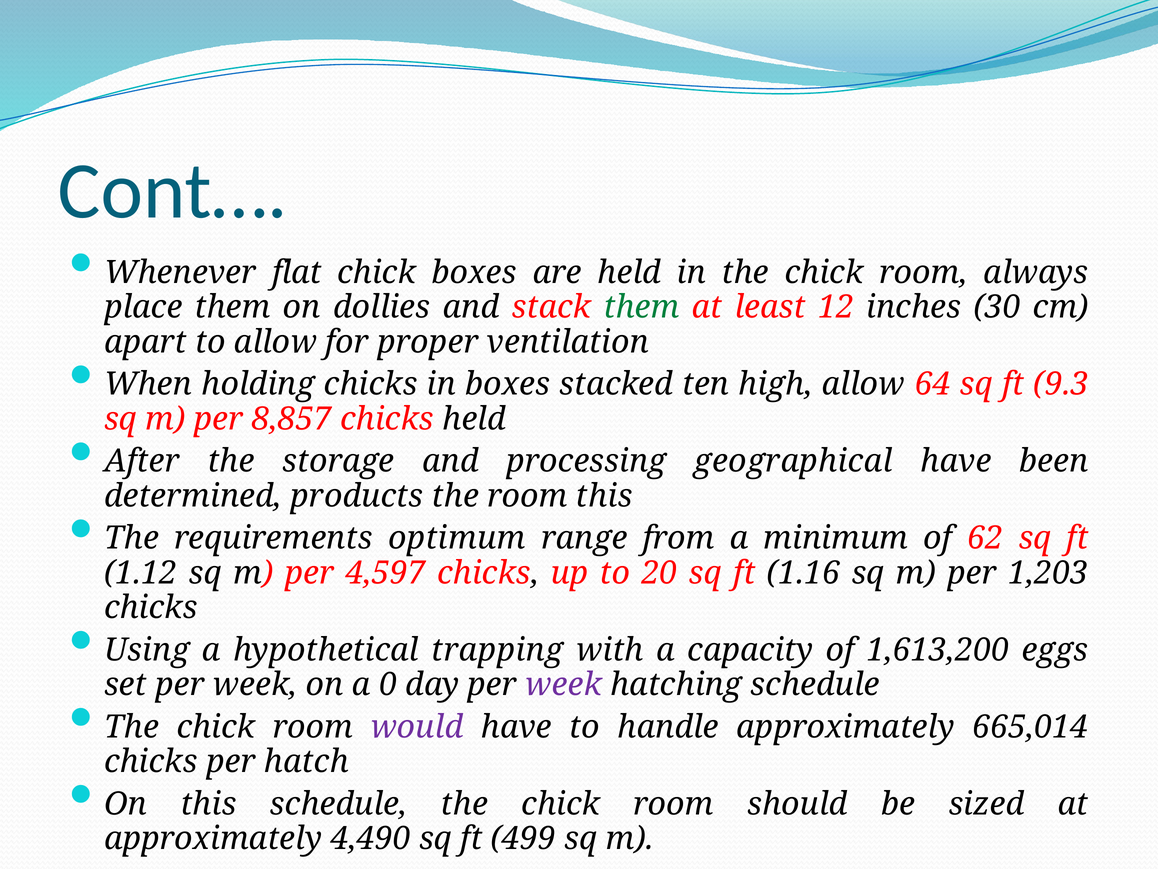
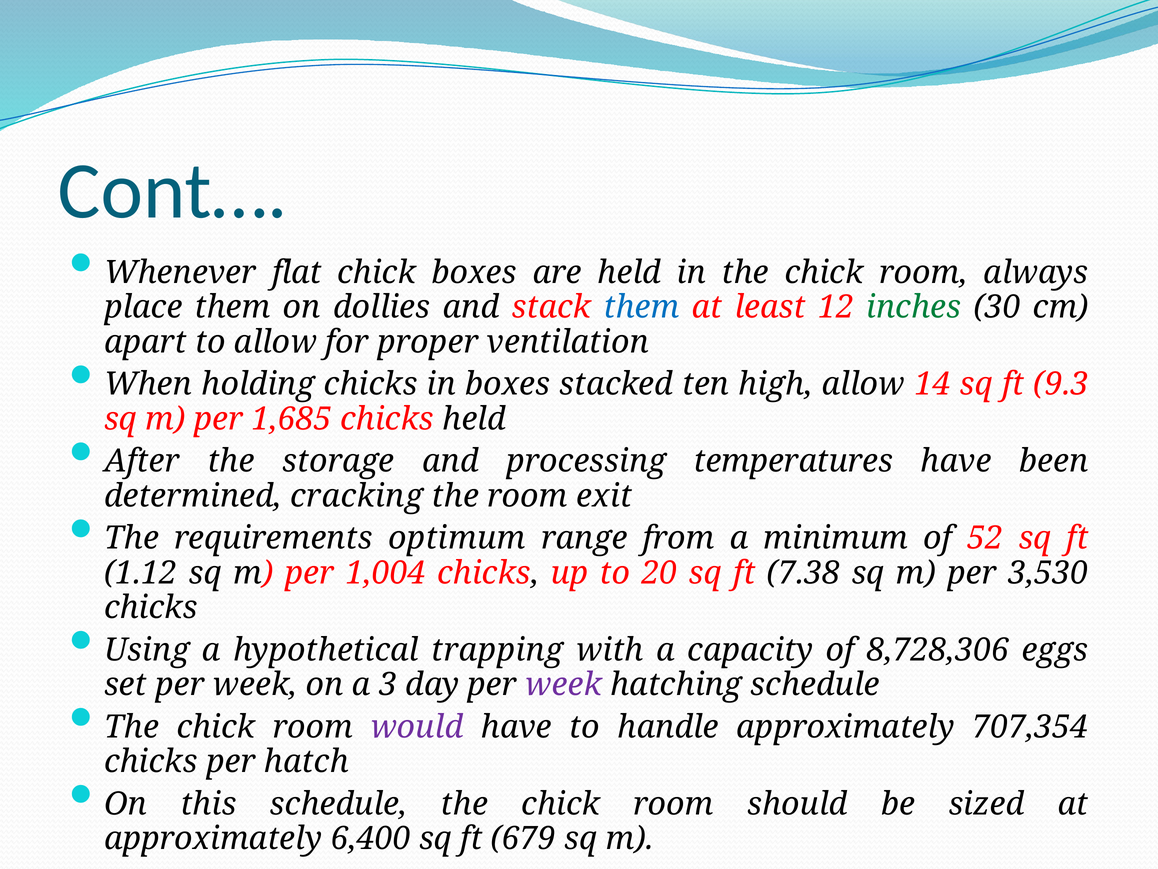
them at (642, 307) colour: green -> blue
inches colour: black -> green
64: 64 -> 14
8,857: 8,857 -> 1,685
geographical: geographical -> temperatures
products: products -> cracking
room this: this -> exit
62: 62 -> 52
4,597: 4,597 -> 1,004
1.16: 1.16 -> 7.38
1,203: 1,203 -> 3,530
1,613,200: 1,613,200 -> 8,728,306
0: 0 -> 3
665,014: 665,014 -> 707,354
4,490: 4,490 -> 6,400
499: 499 -> 679
